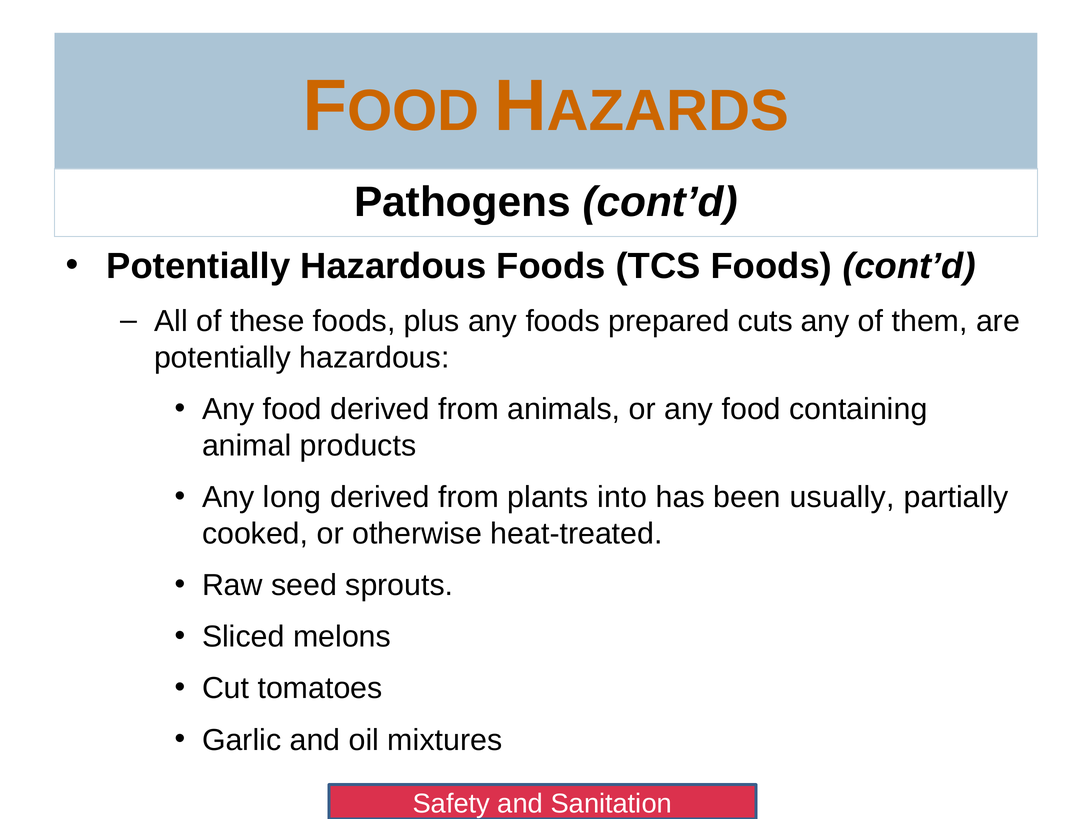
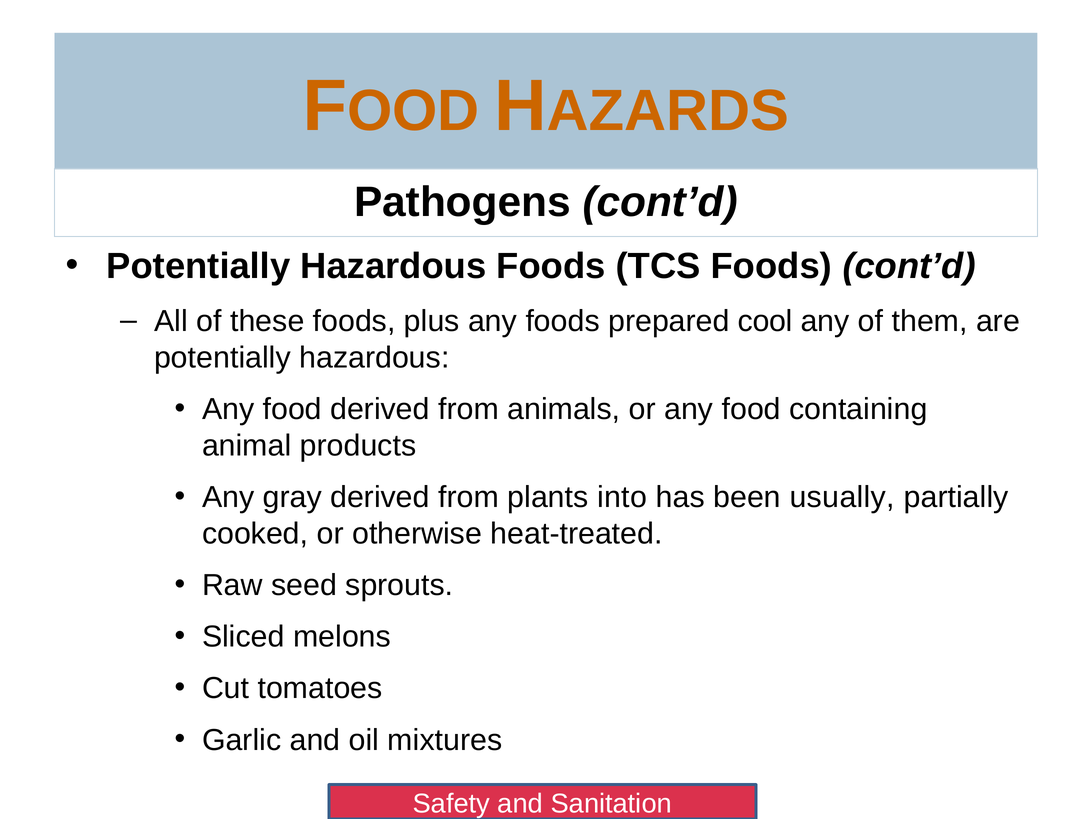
cuts: cuts -> cool
long: long -> gray
